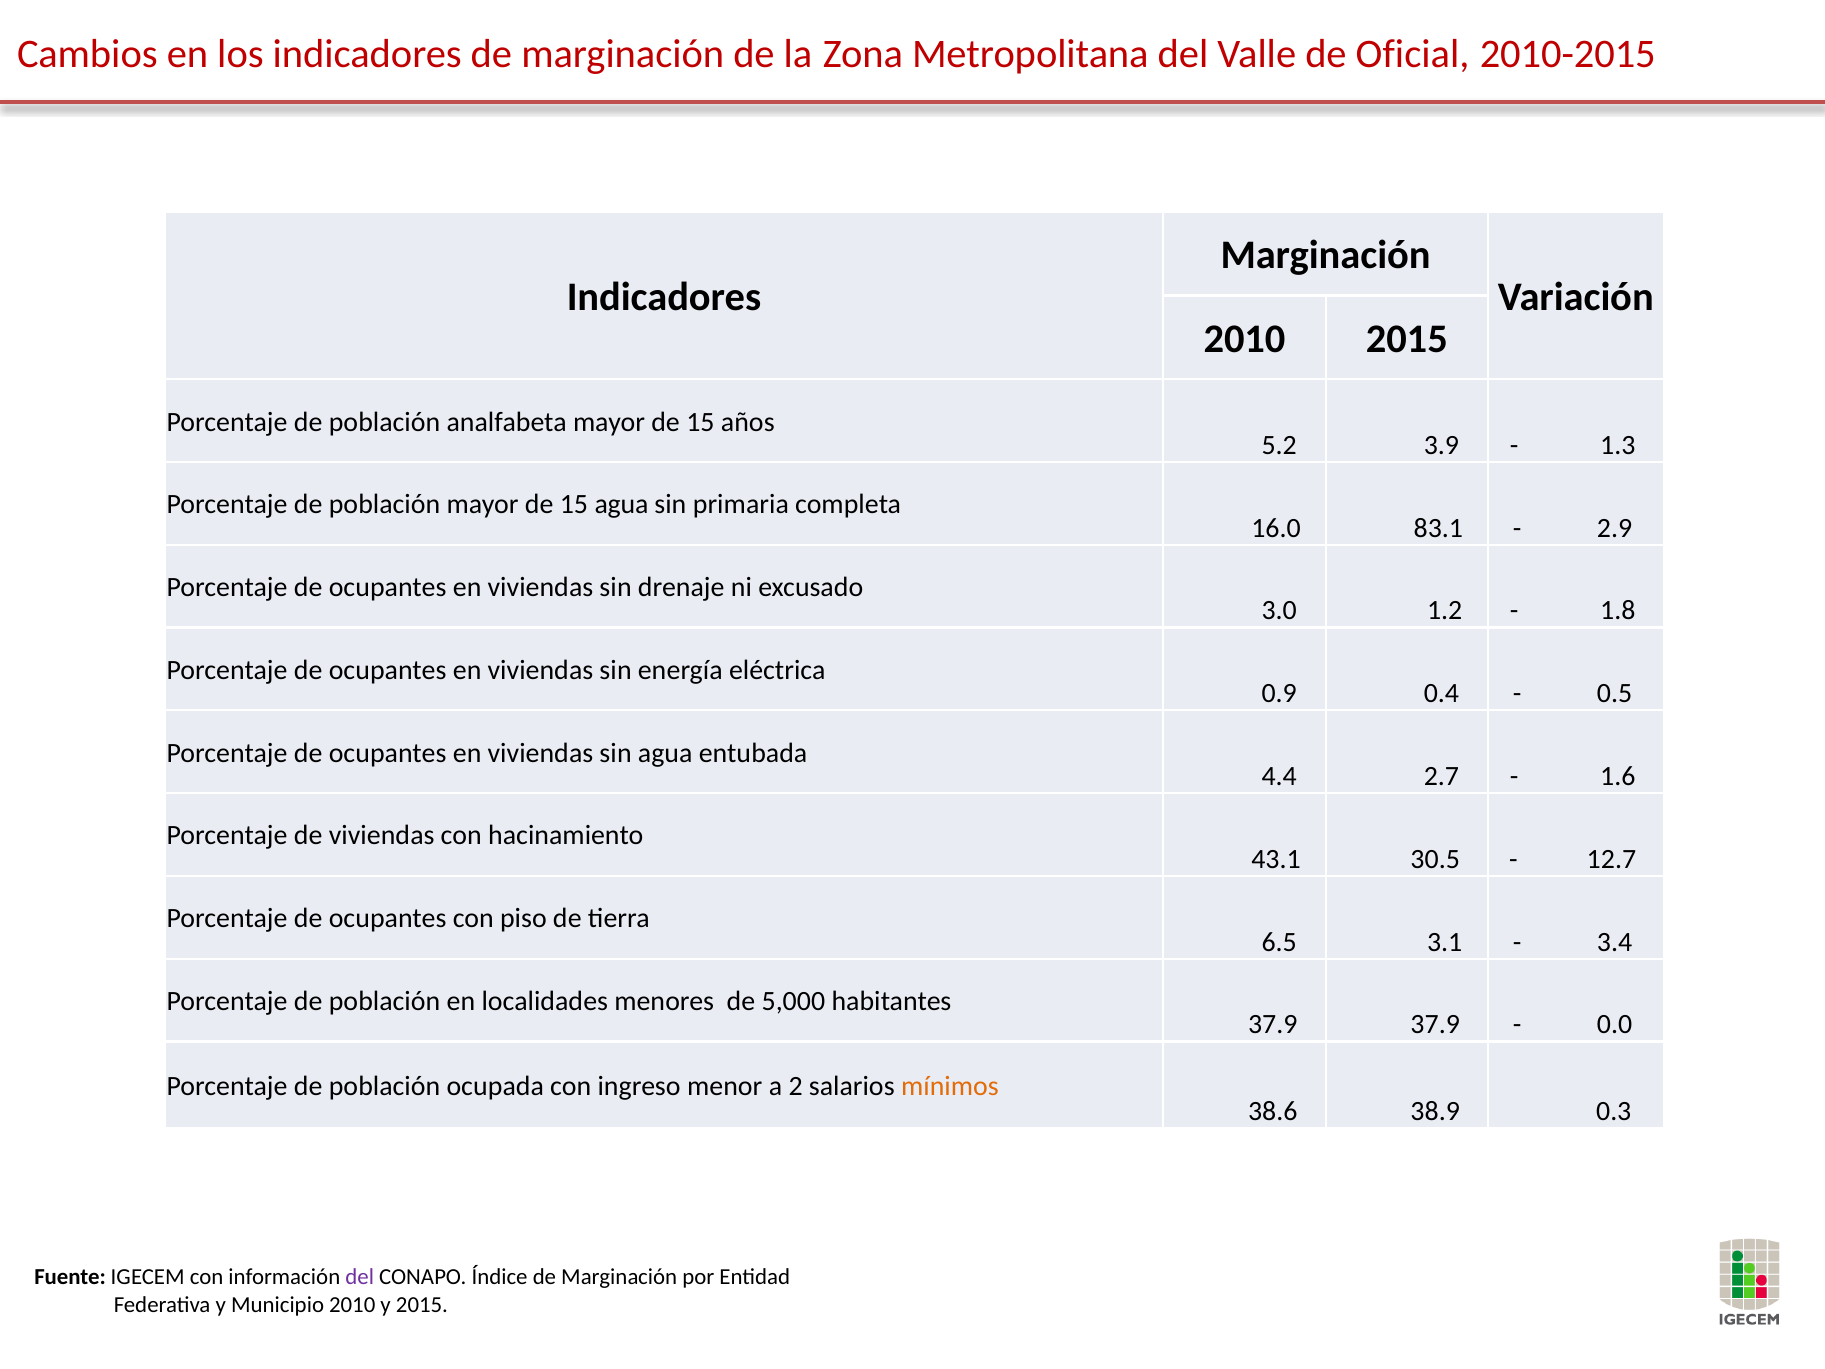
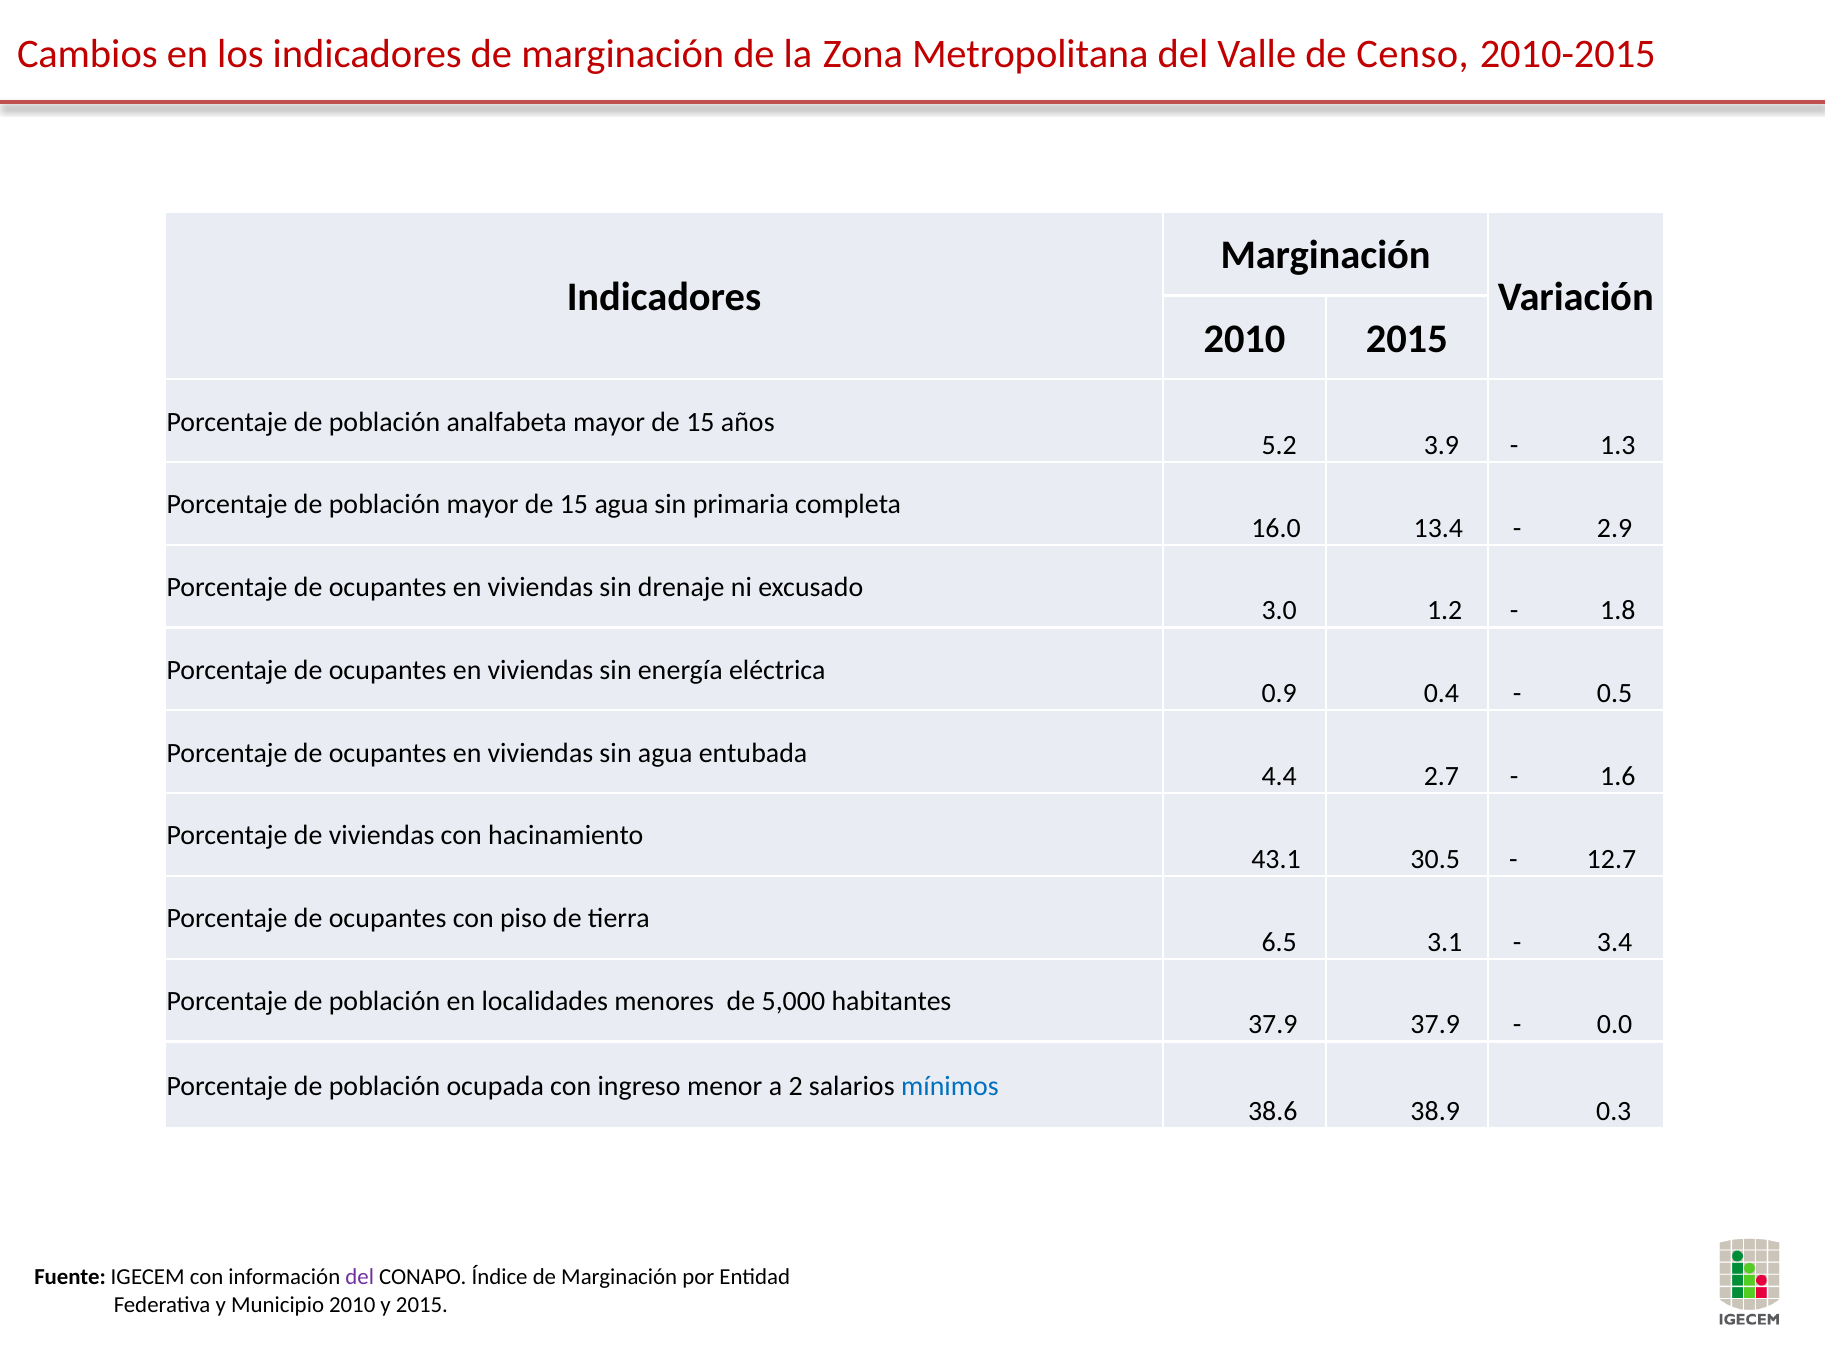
Oficial: Oficial -> Censo
83.1: 83.1 -> 13.4
mínimos colour: orange -> blue
